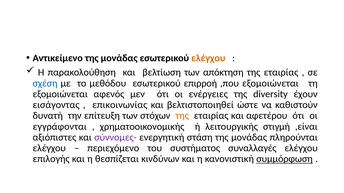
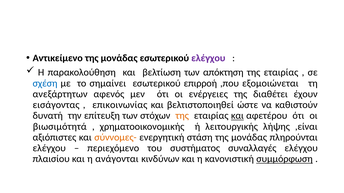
ελέγχου at (208, 58) colour: orange -> purple
μεθόδου: μεθόδου -> σημαίνει
εξομοιώνεται at (60, 94): εξομοιώνεται -> ανεξάρτητων
diversity: diversity -> διαθέτει
και at (237, 116) underline: none -> present
εγγράφονται: εγγράφονται -> βιωσιμότητά
στιγμή: στιγμή -> λήψης
σύννομες- colour: purple -> orange
επιλογής: επιλογής -> πλαισίου
θεσπίζεται: θεσπίζεται -> ανάγονται
